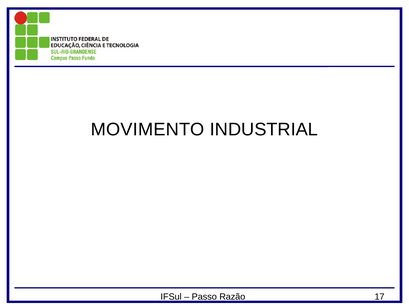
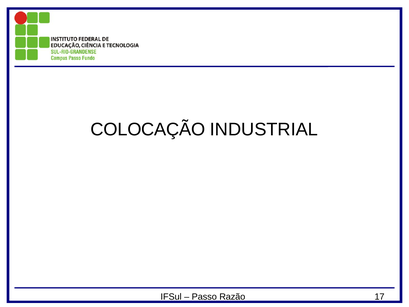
MOVIMENTO: MOVIMENTO -> COLOCAÇÃO
